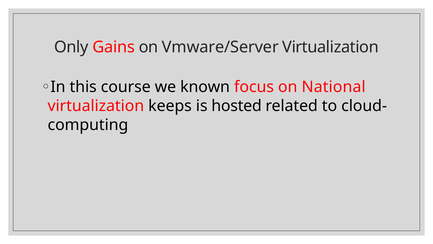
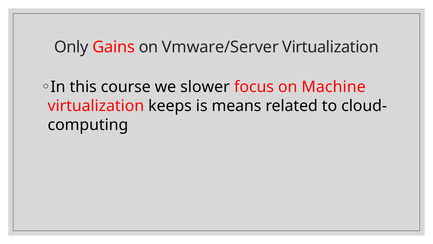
known: known -> slower
National: National -> Machine
hosted: hosted -> means
